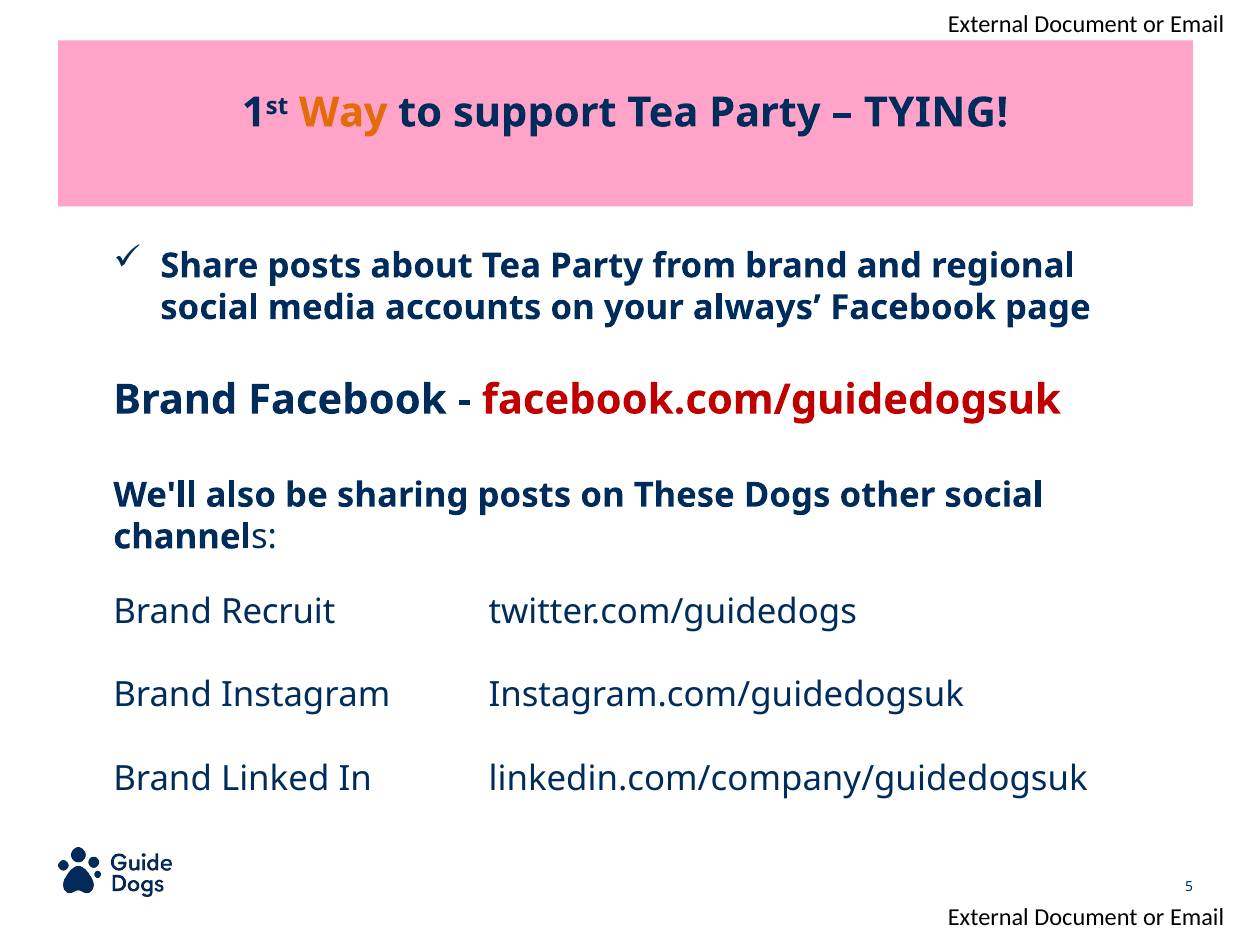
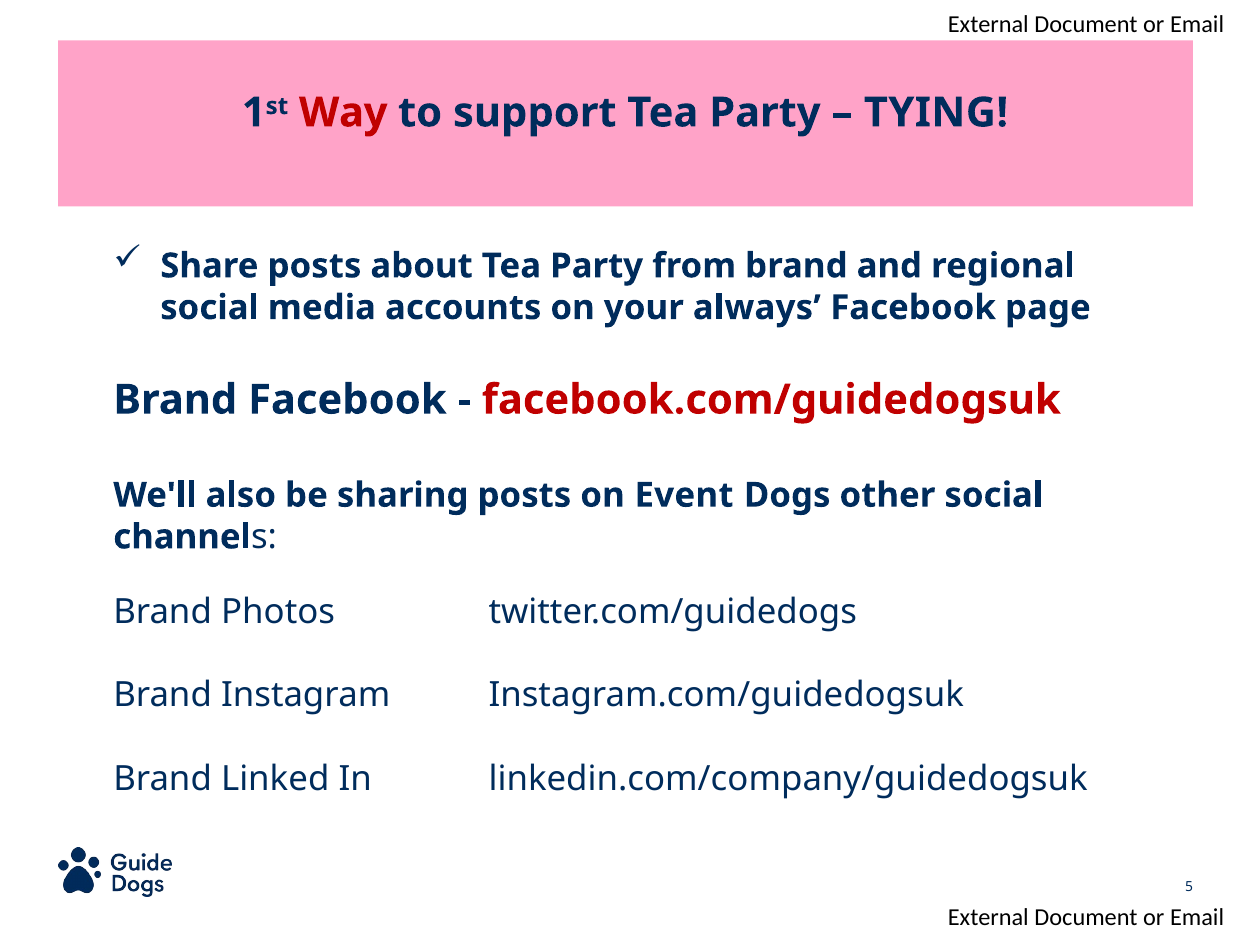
Way colour: orange -> red
These: These -> Event
Recruit: Recruit -> Photos
